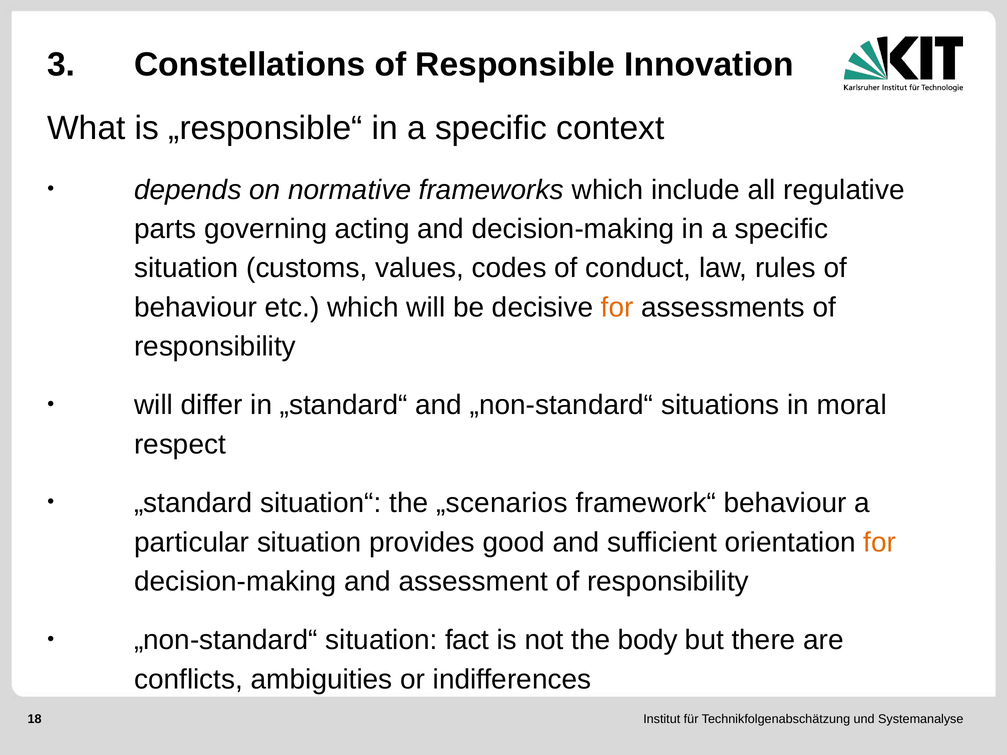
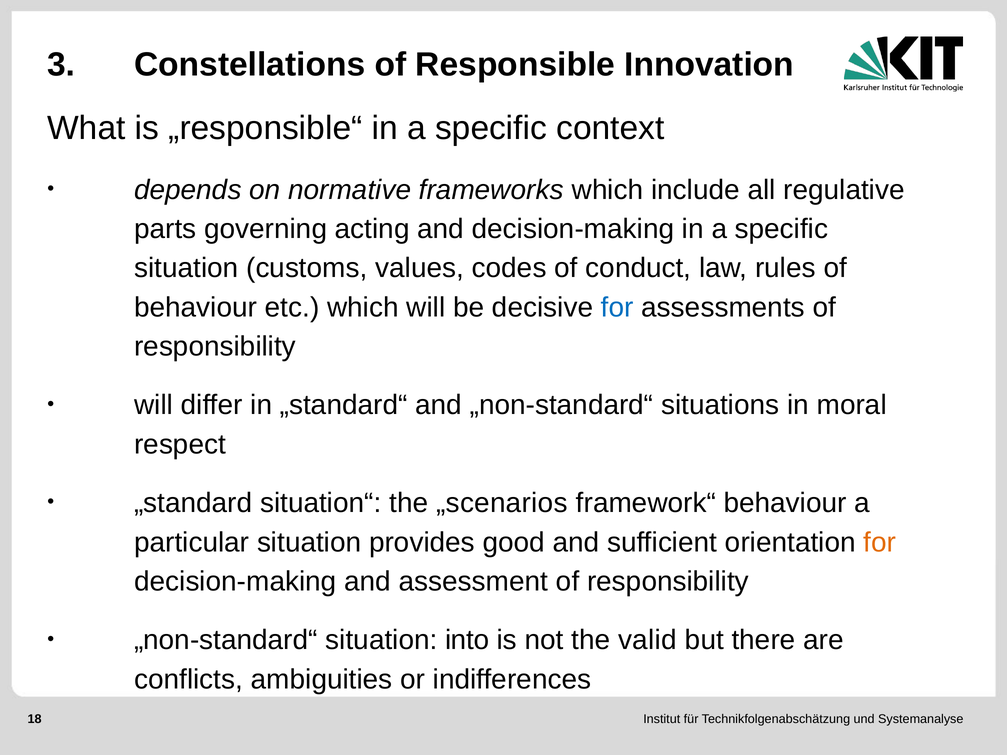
for at (617, 307) colour: orange -> blue
fact: fact -> into
body: body -> valid
